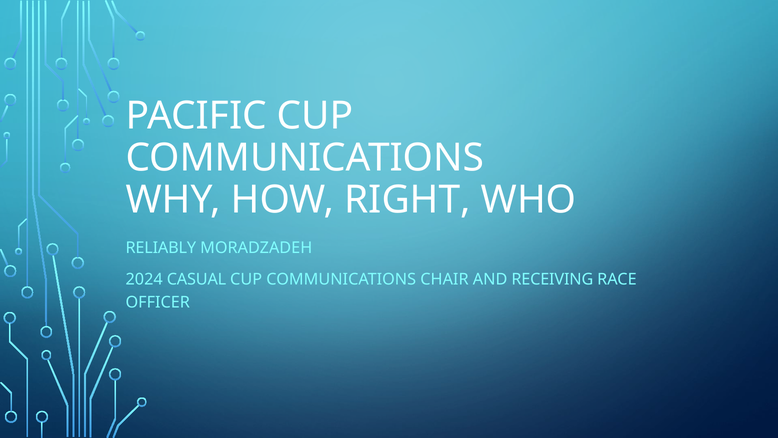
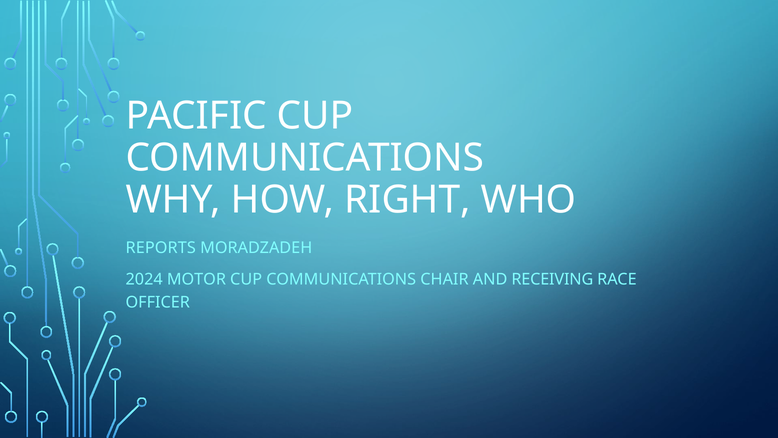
RELIABLY: RELIABLY -> REPORTS
CASUAL: CASUAL -> MOTOR
